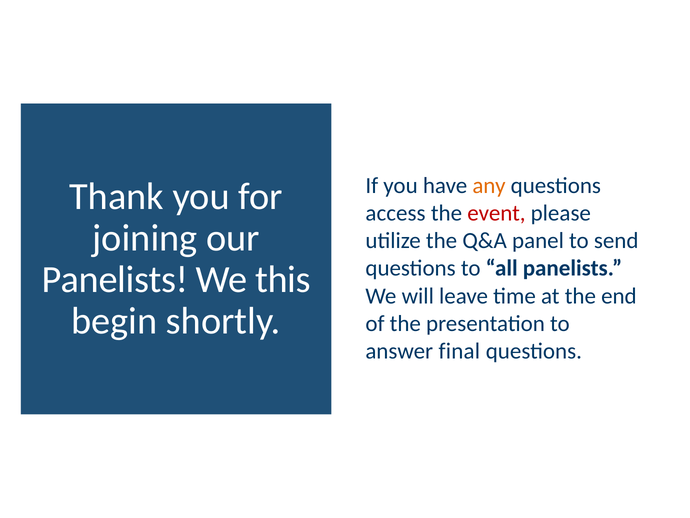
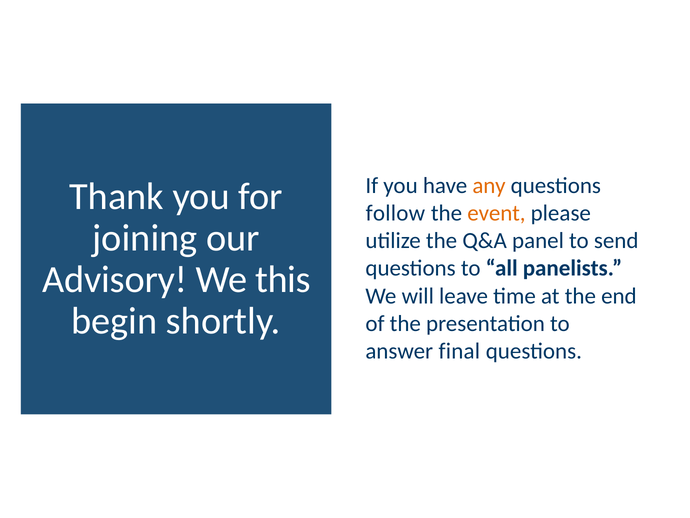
access: access -> follow
event colour: red -> orange
Panelists at (115, 279): Panelists -> Advisory
